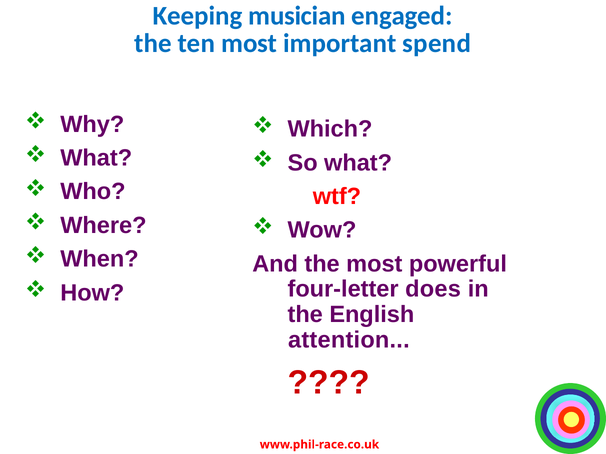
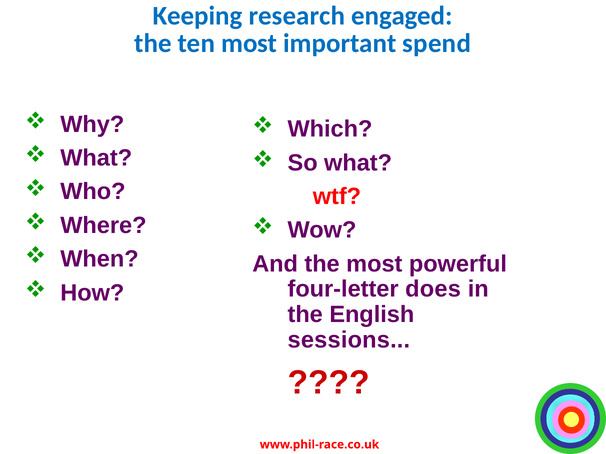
musician: musician -> research
attention: attention -> sessions
